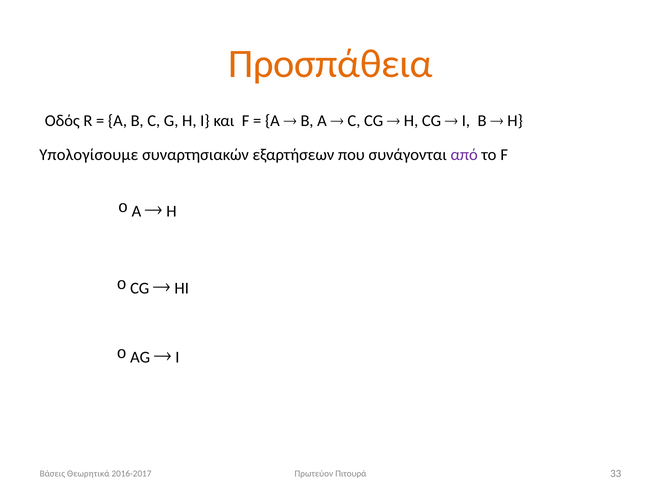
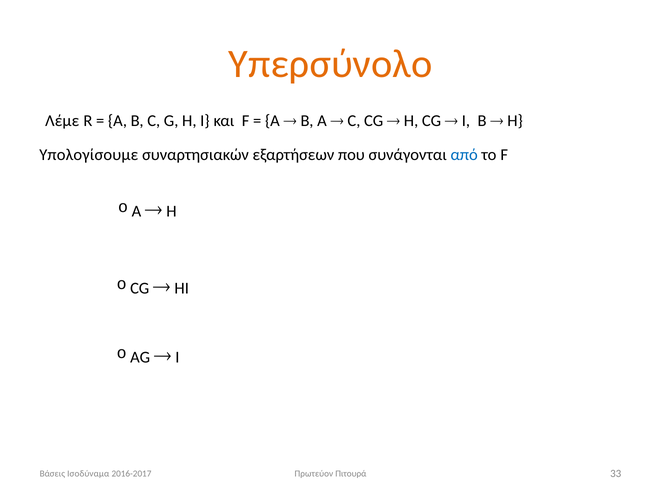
Προσπάθεια: Προσπάθεια -> Υπερσύνολο
Οδός: Οδός -> Λέμε
από colour: purple -> blue
Θεωρητικά: Θεωρητικά -> Ισοδύναμα
